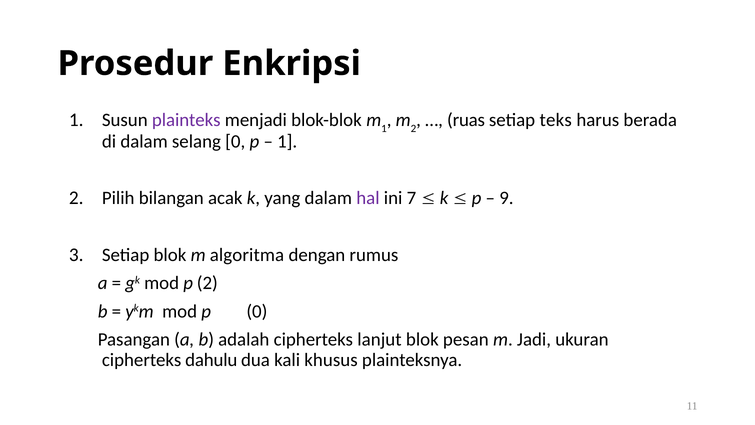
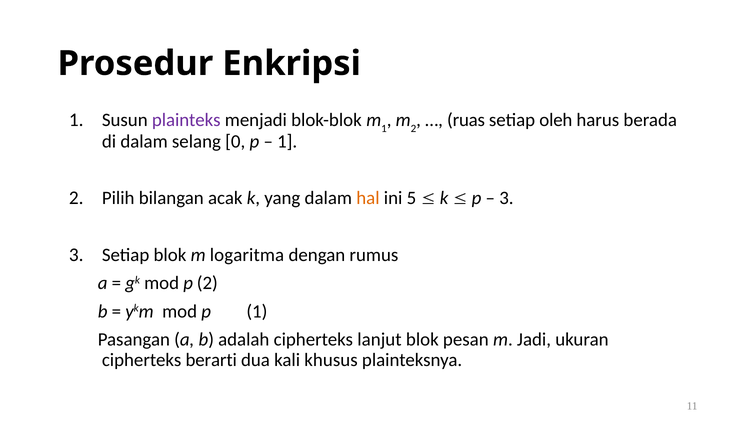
teks: teks -> oleh
hal colour: purple -> orange
7: 7 -> 5
9 at (506, 198): 9 -> 3
algoritma: algoritma -> logaritma
p 0: 0 -> 1
dahulu: dahulu -> berarti
